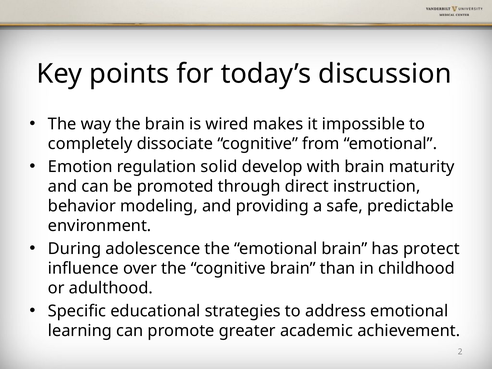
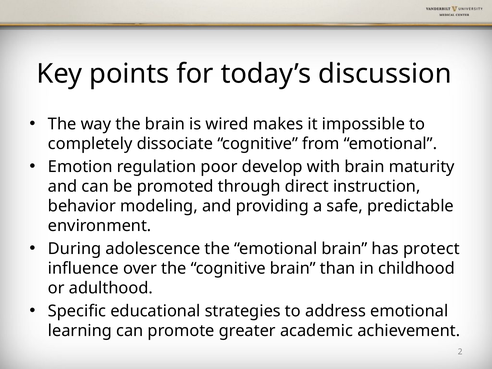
solid: solid -> poor
